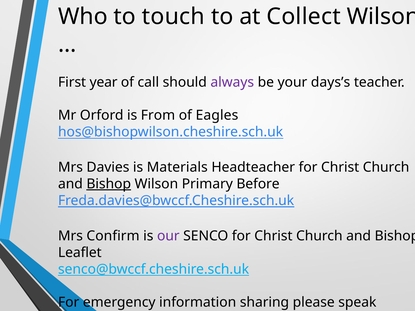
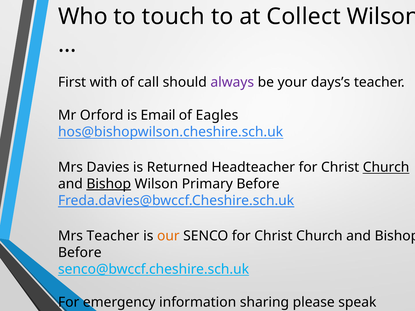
year: year -> with
From: From -> Email
Materials: Materials -> Returned
Church at (386, 167) underline: none -> present
Mrs Confirm: Confirm -> Teacher
our colour: purple -> orange
Leaflet at (80, 253): Leaflet -> Before
